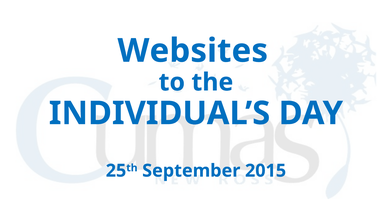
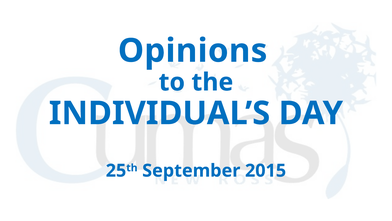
Websites: Websites -> Opinions
